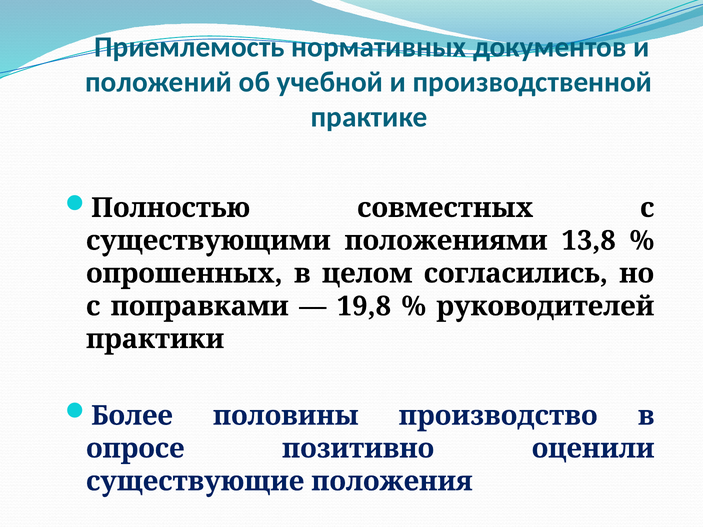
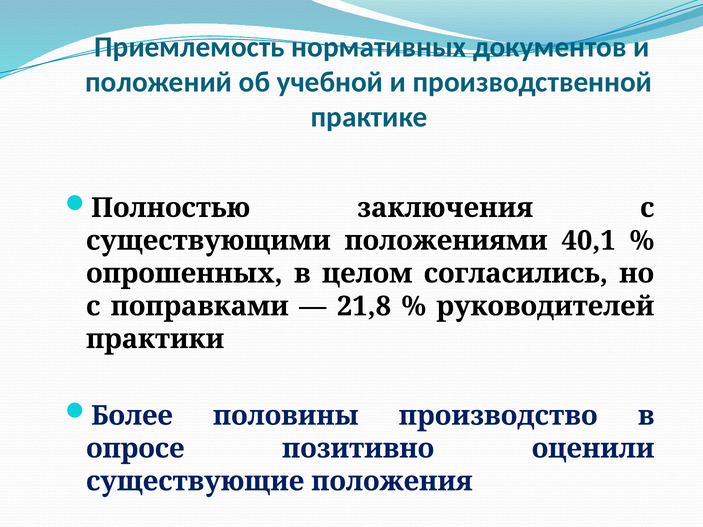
совместных: совместных -> заключения
13,8: 13,8 -> 40,1
19,8: 19,8 -> 21,8
